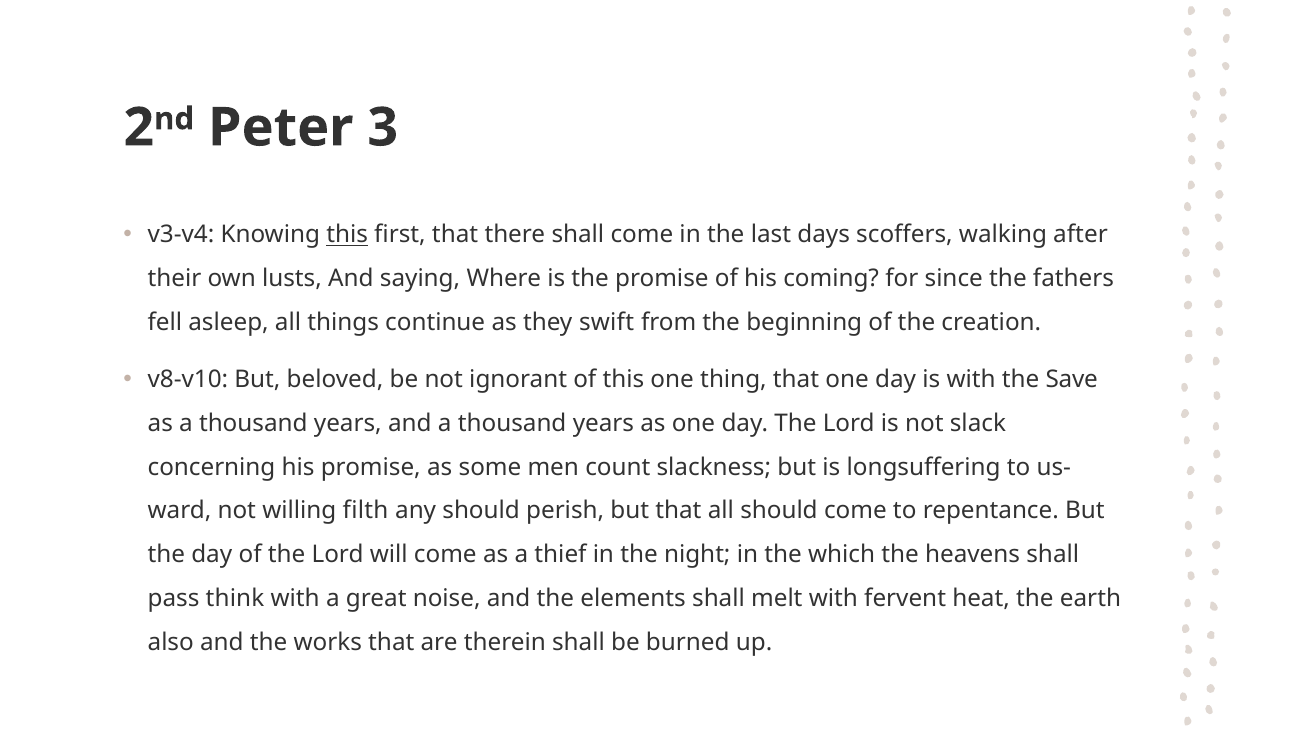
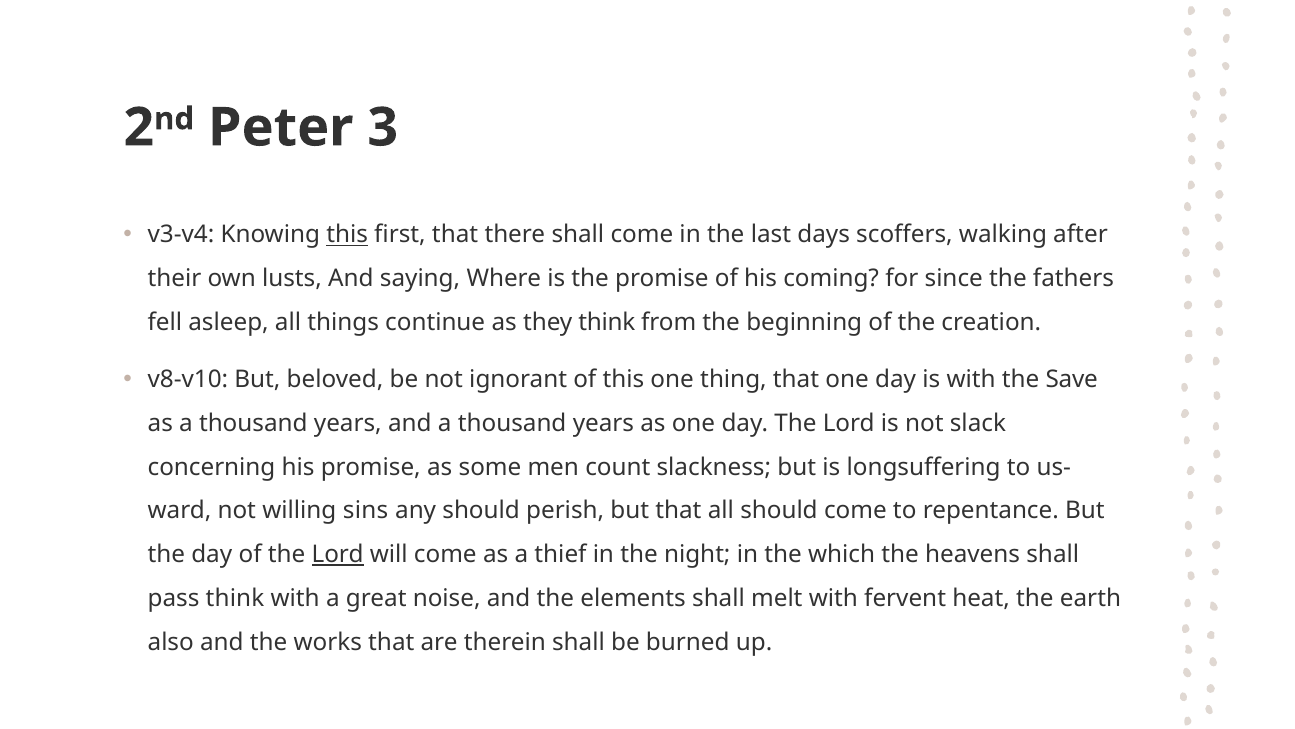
they swift: swift -> think
filth: filth -> sins
Lord at (338, 554) underline: none -> present
